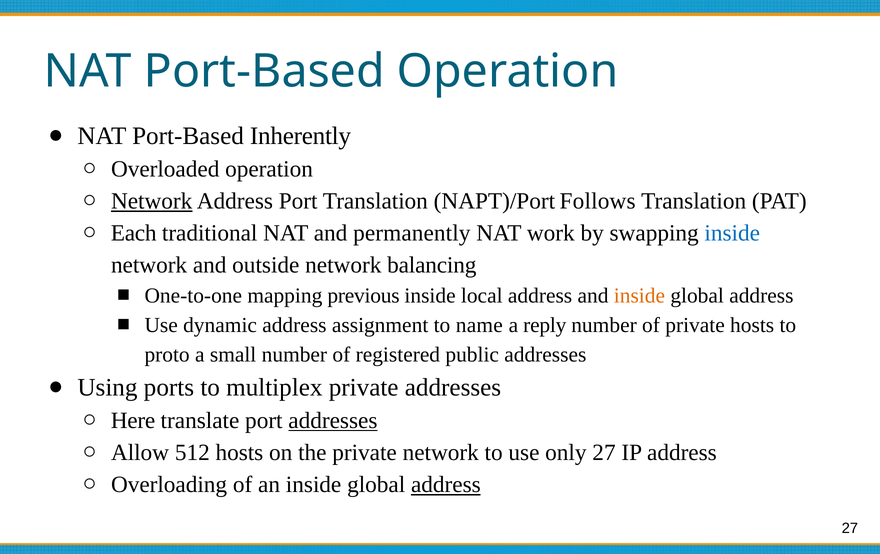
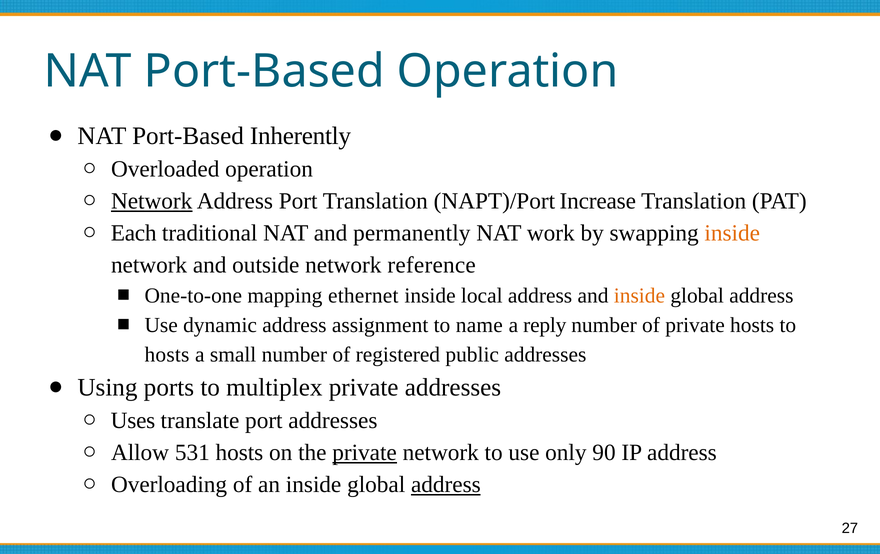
Follows: Follows -> Increase
inside at (732, 233) colour: blue -> orange
balancing: balancing -> reference
previous: previous -> ethernet
proto at (167, 355): proto -> hosts
Here: Here -> Uses
addresses at (333, 421) underline: present -> none
512: 512 -> 531
private at (365, 453) underline: none -> present
only 27: 27 -> 90
